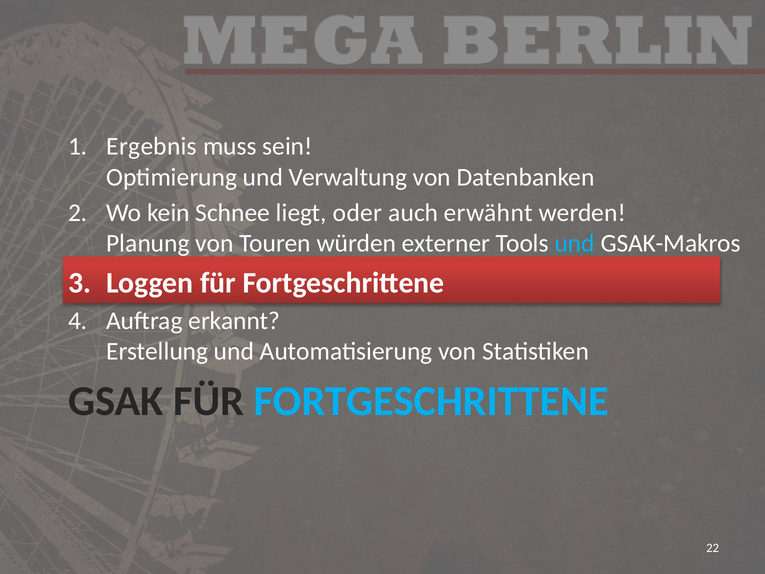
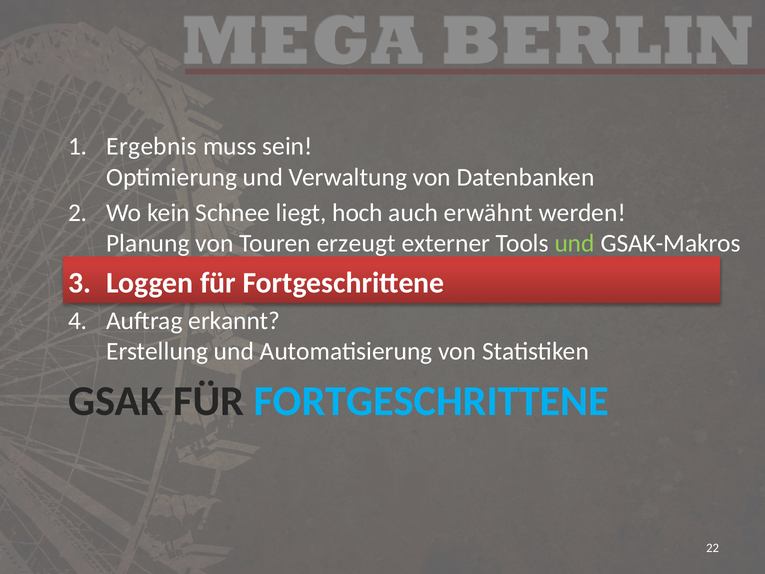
oder: oder -> hoch
würden: würden -> erzeugt
und at (575, 243) colour: light blue -> light green
